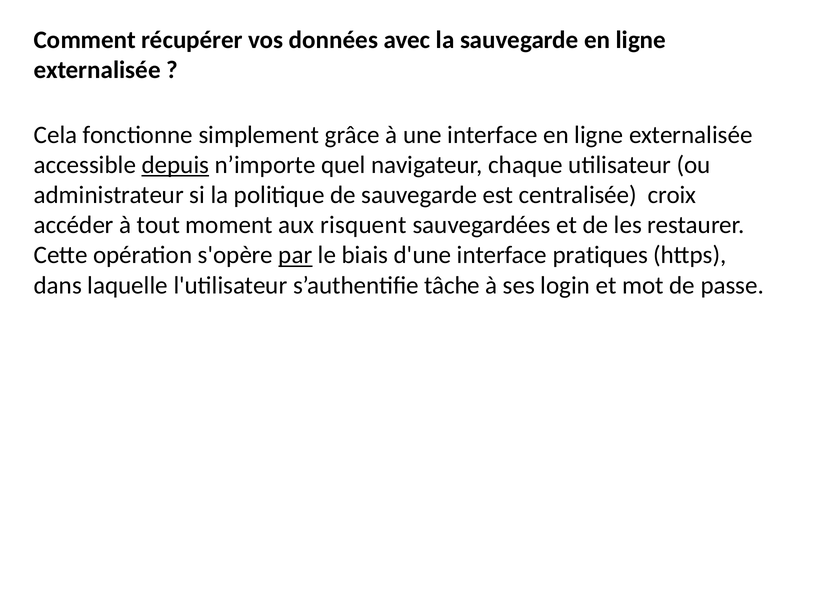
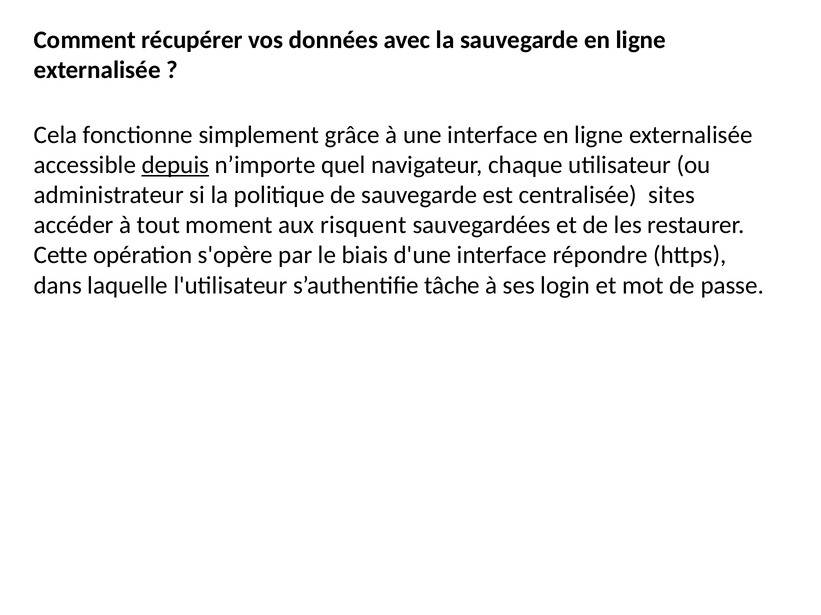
croix: croix -> sites
par underline: present -> none
pratiques: pratiques -> répondre
